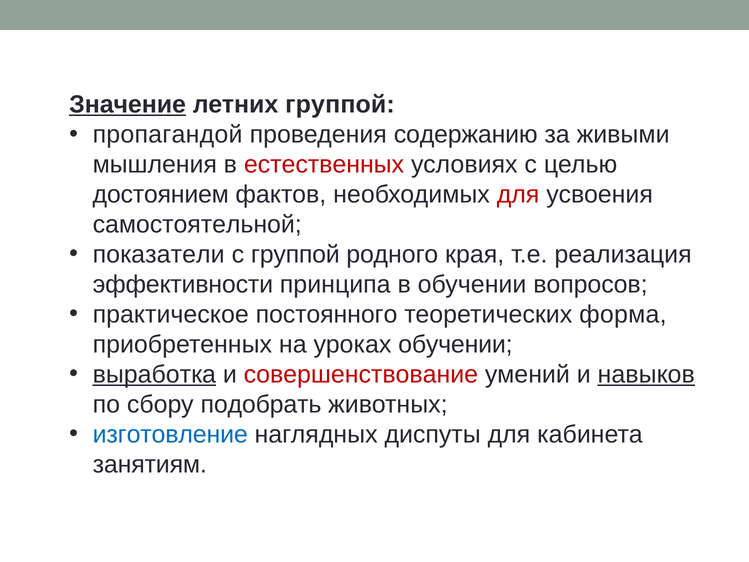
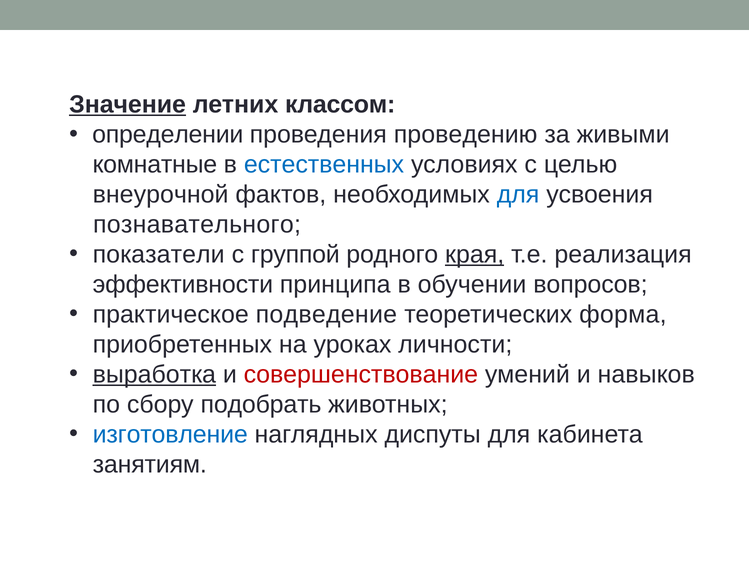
летних группой: группой -> классом
пропагандой: пропагандой -> определении
содержанию: содержанию -> проведению
мышления: мышления -> комнатные
естественных colour: red -> blue
достоянием: достоянием -> внеурочной
для at (518, 195) colour: red -> blue
самостоятельной: самостоятельной -> познавательного
края underline: none -> present
постоянного: постоянного -> подведение
уроках обучении: обучении -> личности
навыков underline: present -> none
